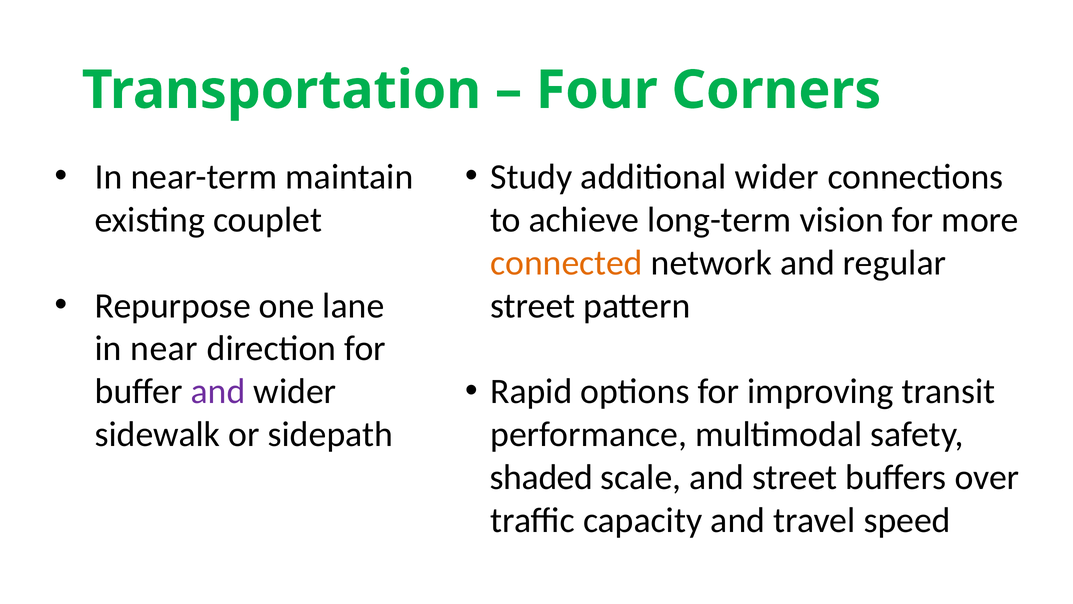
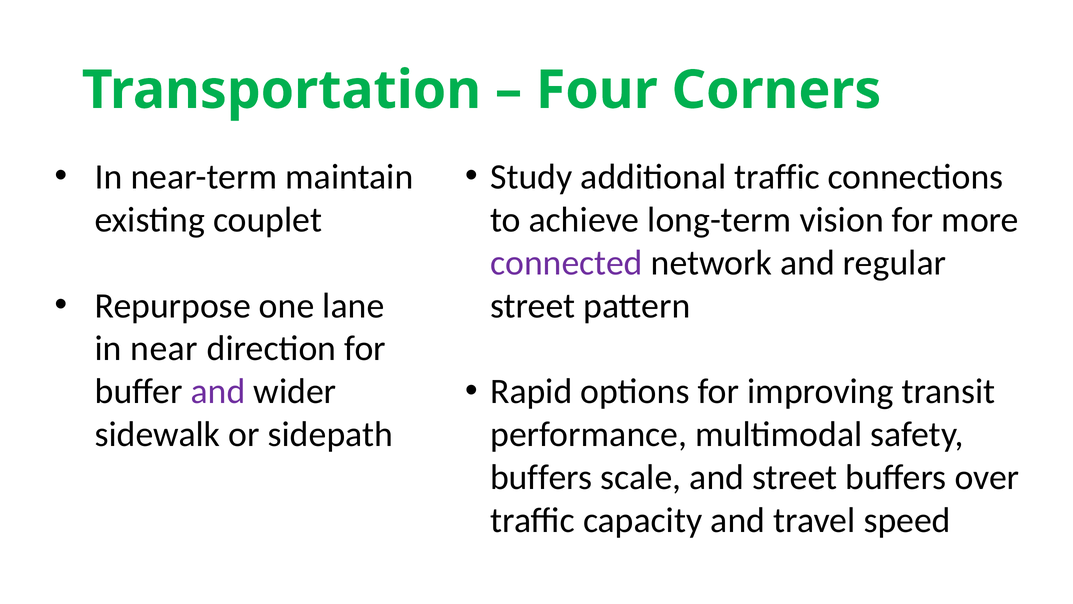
additional wider: wider -> traffic
connected colour: orange -> purple
shaded at (541, 477): shaded -> buffers
